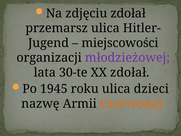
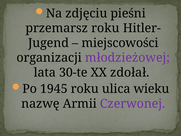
zdjęciu zdołał: zdołał -> pieśni
przemarsz ulica: ulica -> roku
dzieci: dzieci -> wieku
Czerwonej colour: orange -> purple
